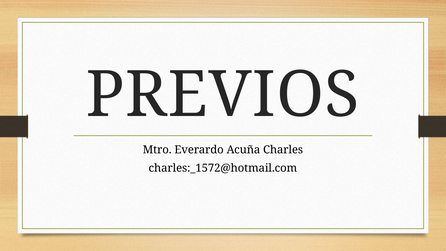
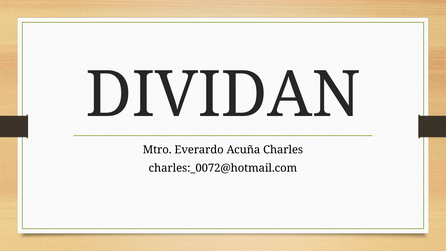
PREVIOS: PREVIOS -> DIVIDAN
charles:_1572@hotmail.com: charles:_1572@hotmail.com -> charles:_0072@hotmail.com
